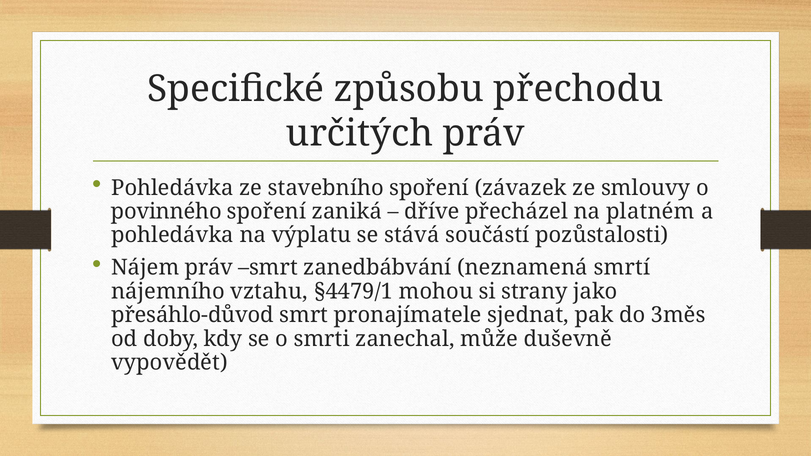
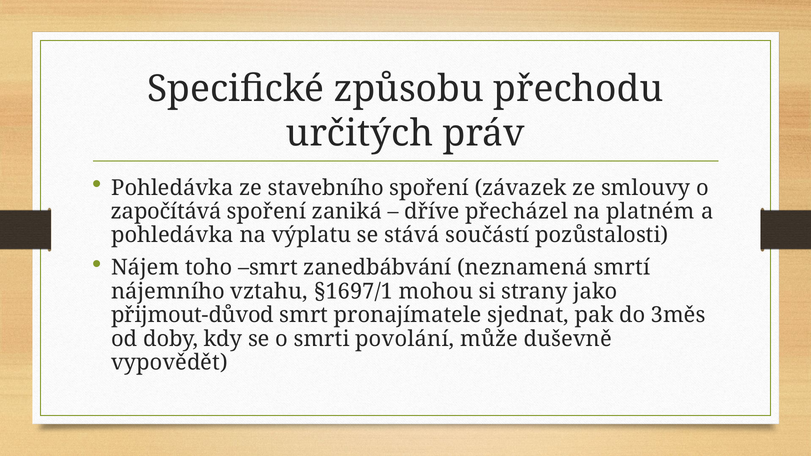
povinného: povinného -> započítává
Nájem práv: práv -> toho
§4479/1: §4479/1 -> §1697/1
přesáhlo-důvod: přesáhlo-důvod -> přijmout-důvod
zanechal: zanechal -> povolání
